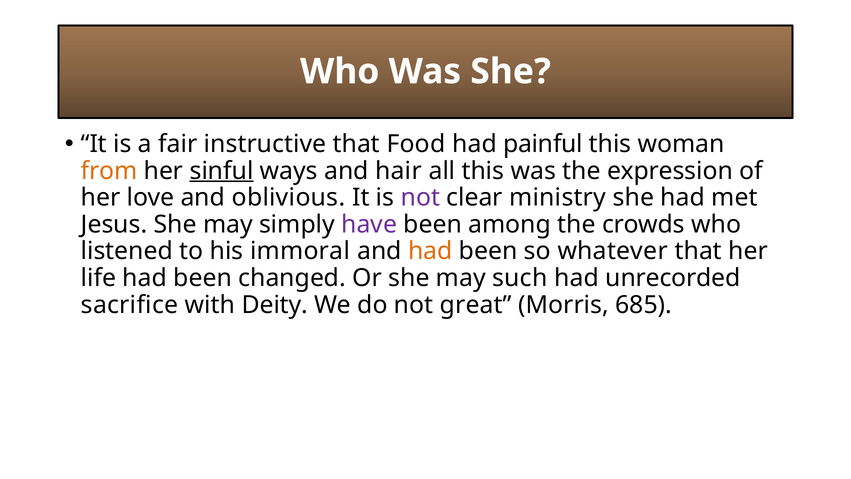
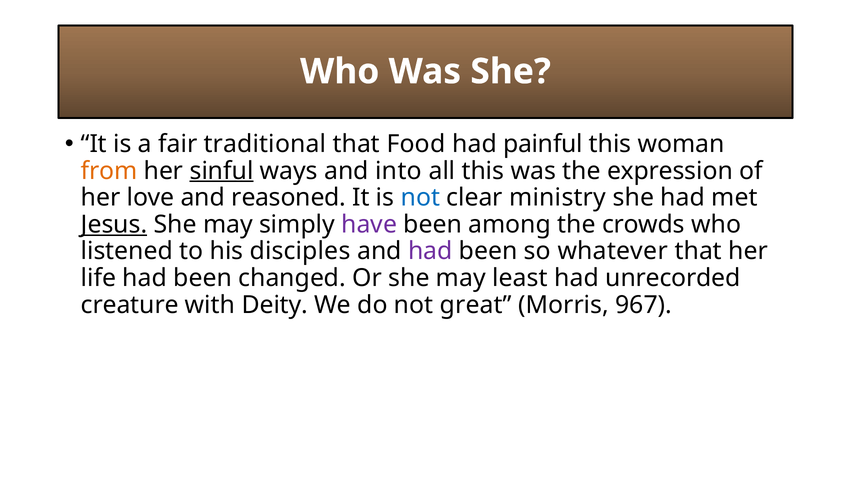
instructive: instructive -> traditional
hair: hair -> into
oblivious: oblivious -> reasoned
not at (420, 198) colour: purple -> blue
Jesus underline: none -> present
immoral: immoral -> disciples
had at (430, 251) colour: orange -> purple
such: such -> least
sacrifice: sacrifice -> creature
685: 685 -> 967
